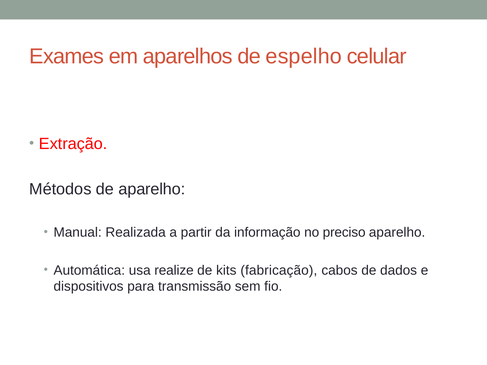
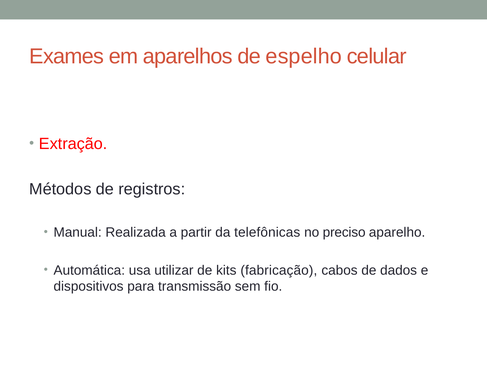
de aparelho: aparelho -> registros
informação: informação -> telefônicas
realize: realize -> utilizar
